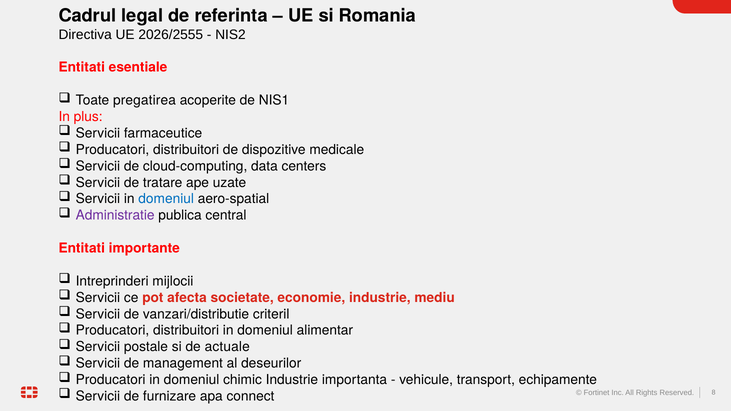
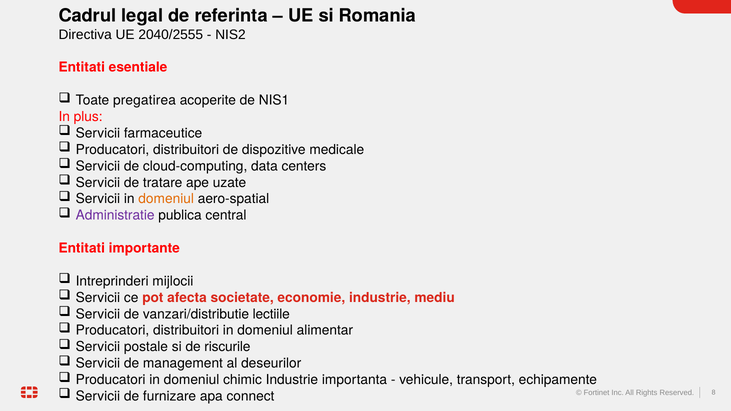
2026/2555: 2026/2555 -> 2040/2555
domeniul at (166, 199) colour: blue -> orange
criteril: criteril -> lectiile
actuale: actuale -> riscurile
